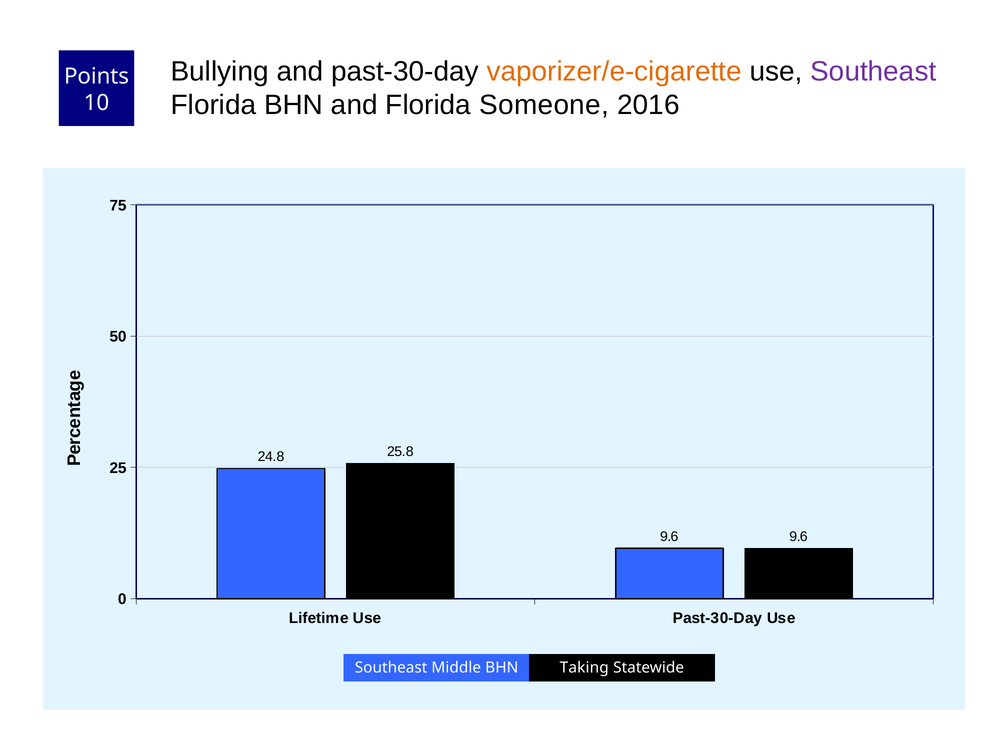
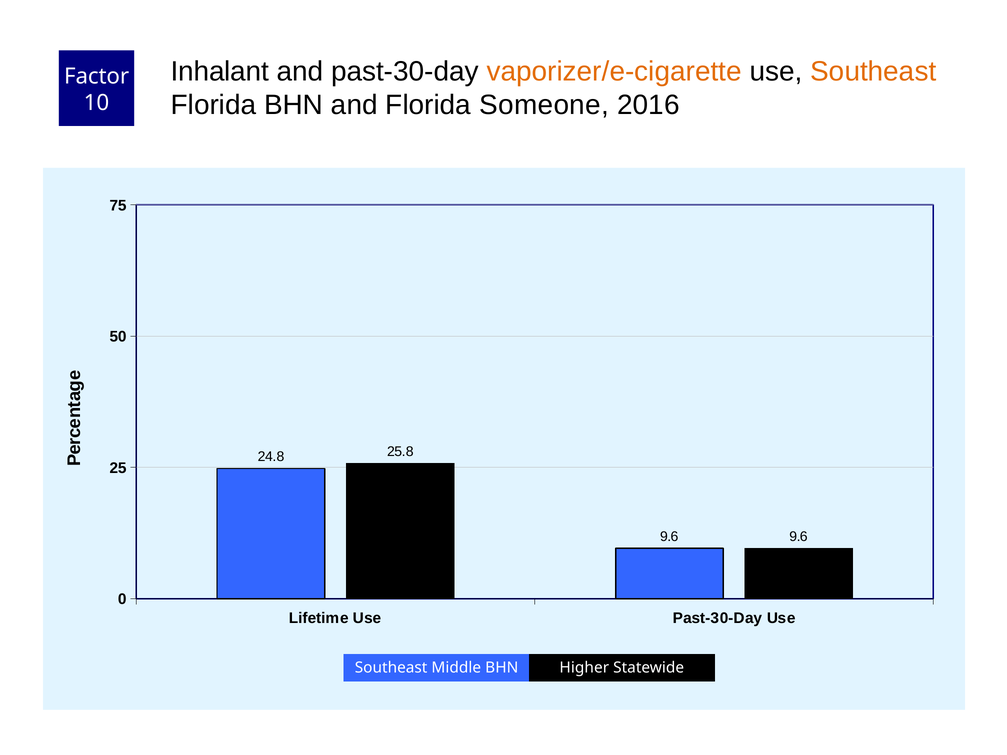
Bullying: Bullying -> Inhalant
Southeast at (873, 72) colour: purple -> orange
Points: Points -> Factor
Taking: Taking -> Higher
